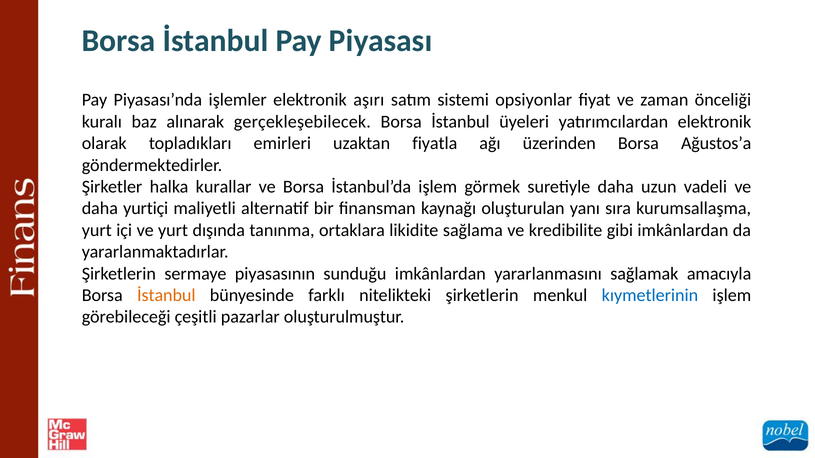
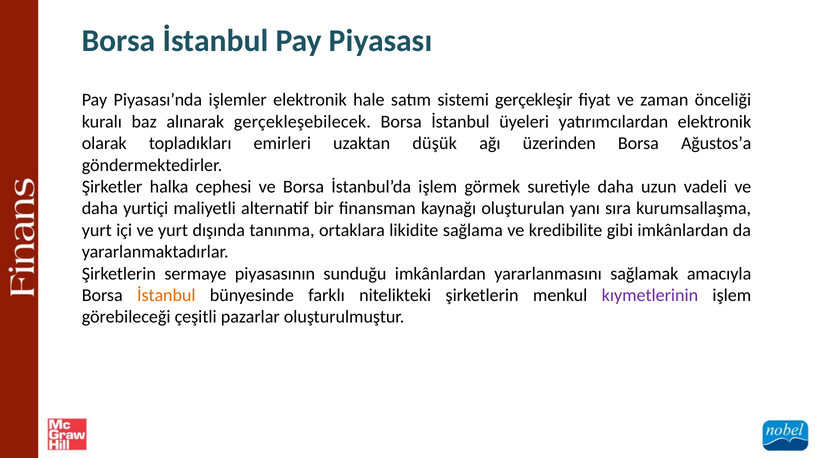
aşırı: aşırı -> hale
opsiyonlar: opsiyonlar -> gerçekleşir
fiyatla: fiyatla -> düşük
kurallar: kurallar -> cephesi
kıymetlerinin colour: blue -> purple
